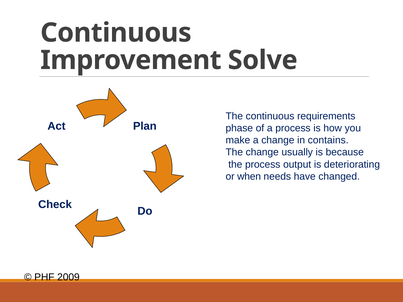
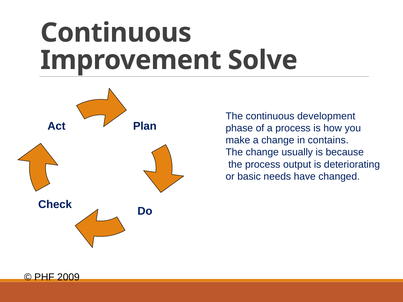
requirements: requirements -> development
when: when -> basic
